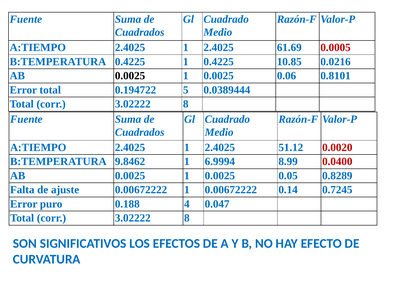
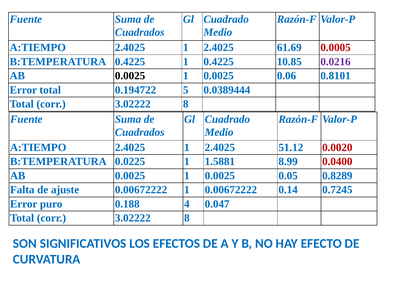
0.0216 colour: blue -> purple
9.8462: 9.8462 -> 0.0225
6.9994: 6.9994 -> 1.5881
